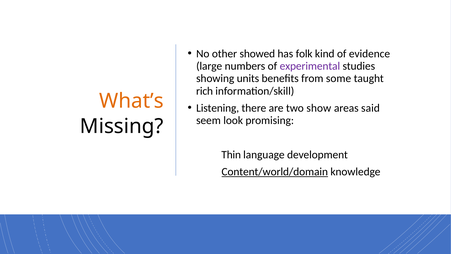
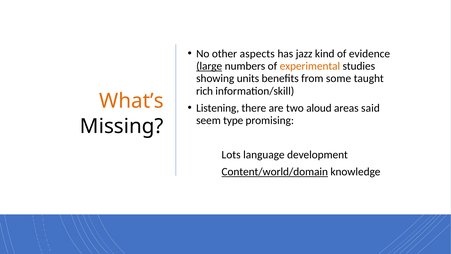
showed: showed -> aspects
folk: folk -> jazz
large underline: none -> present
experimental colour: purple -> orange
show: show -> aloud
look: look -> type
Thin: Thin -> Lots
